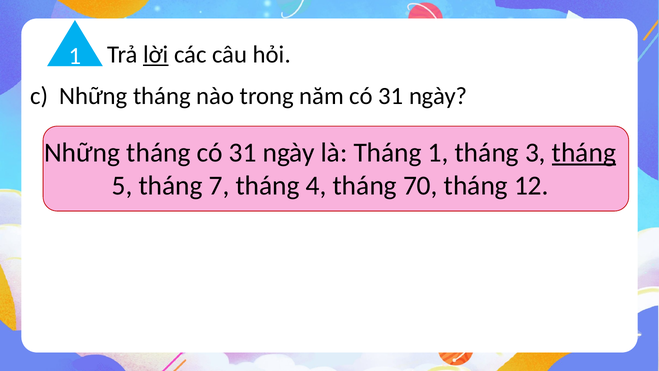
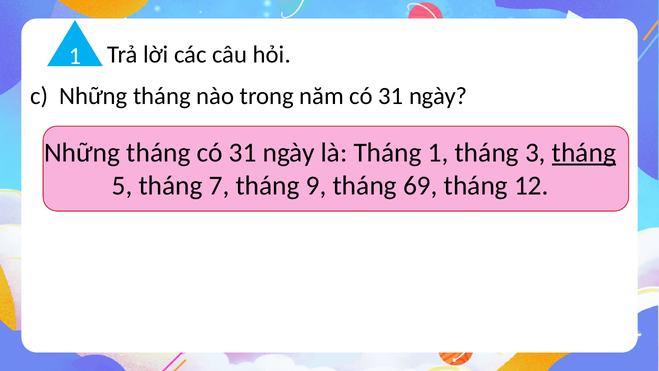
lời underline: present -> none
4: 4 -> 9
70: 70 -> 69
